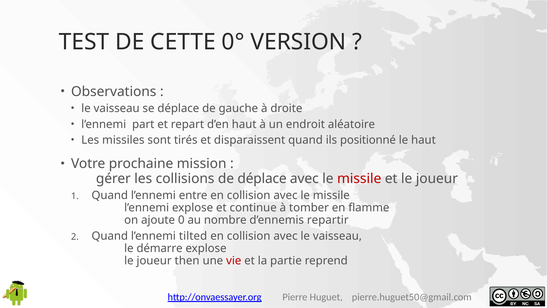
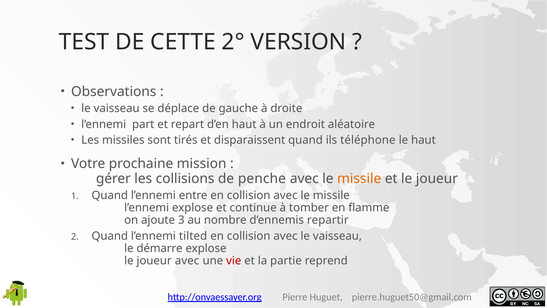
0°: 0° -> 2°
positionné: positionné -> téléphone
de déplace: déplace -> penche
missile at (359, 178) colour: red -> orange
0: 0 -> 3
joueur then: then -> avec
